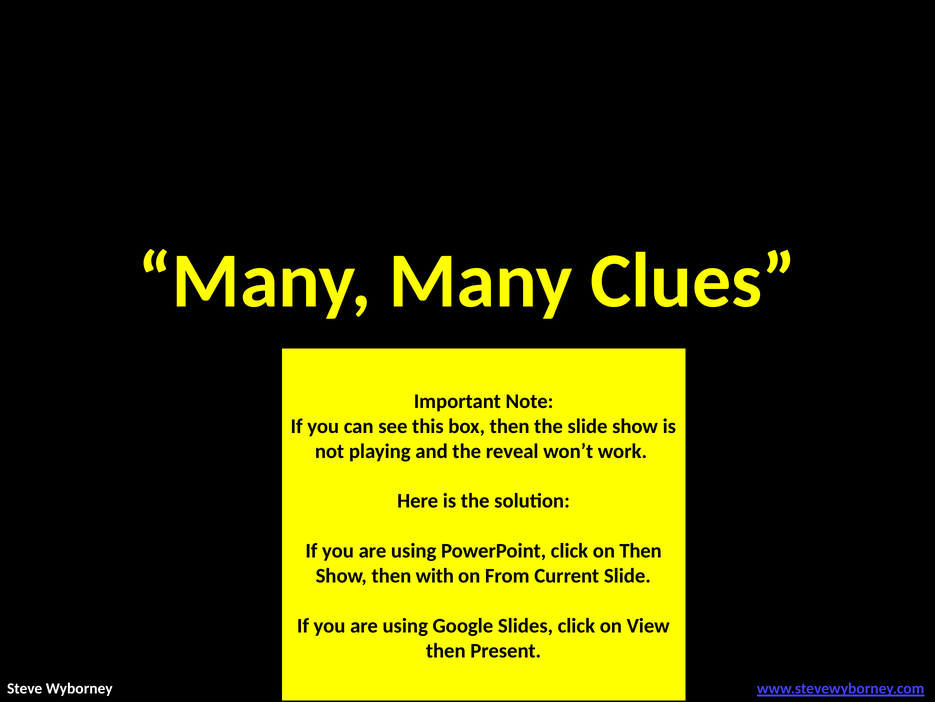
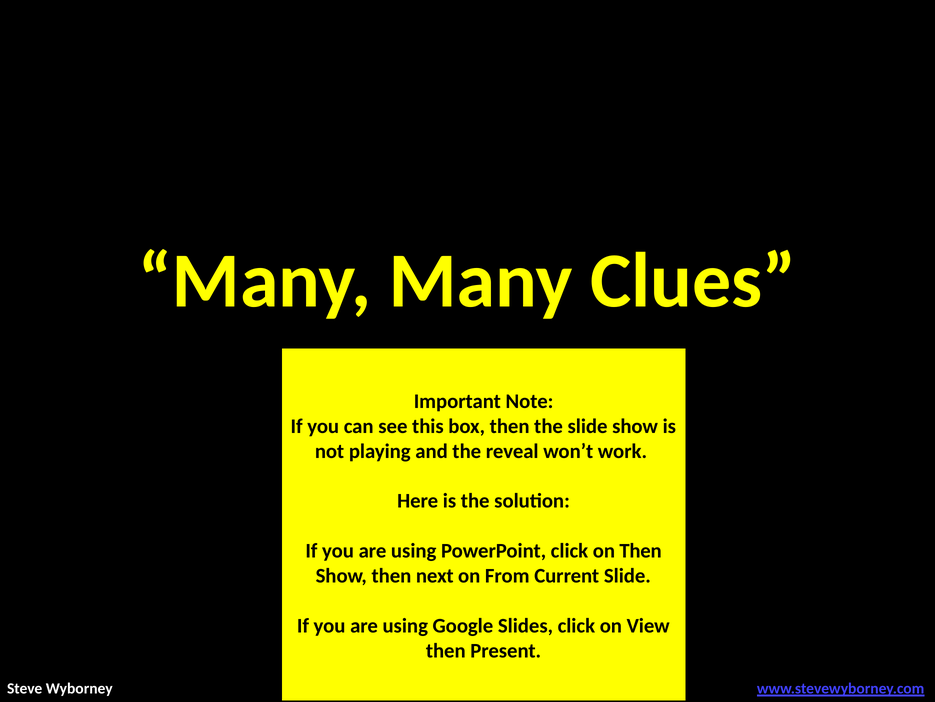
with: with -> next
